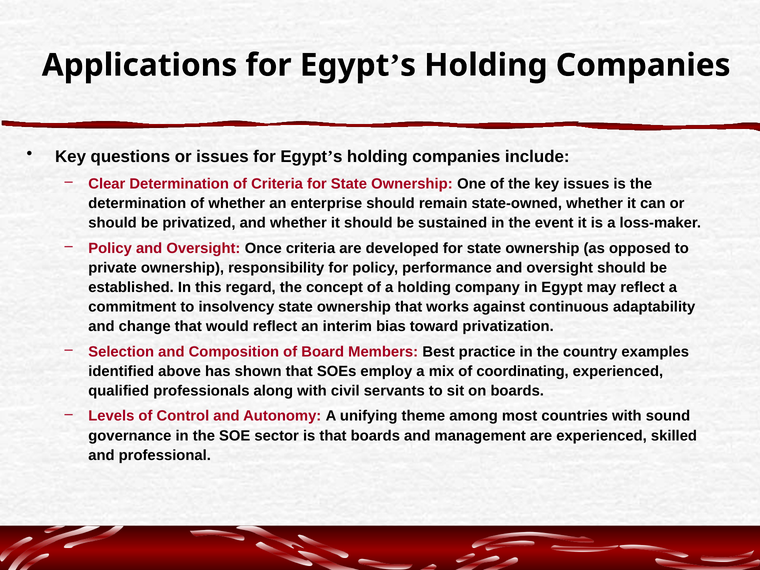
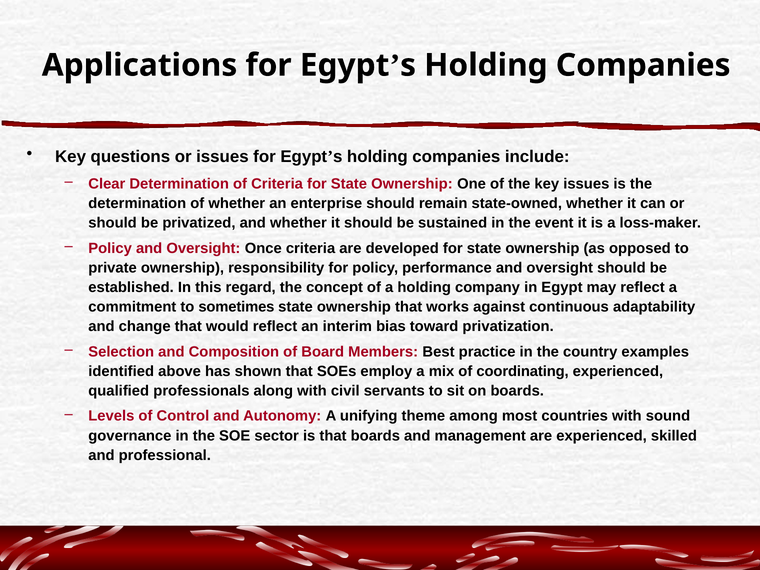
insolvency: insolvency -> sometimes
